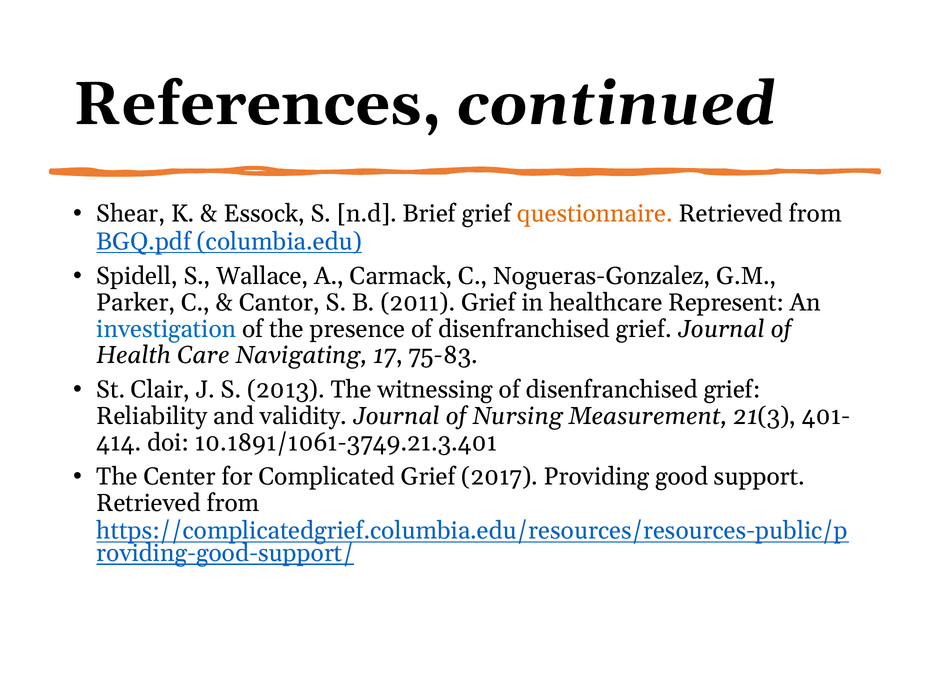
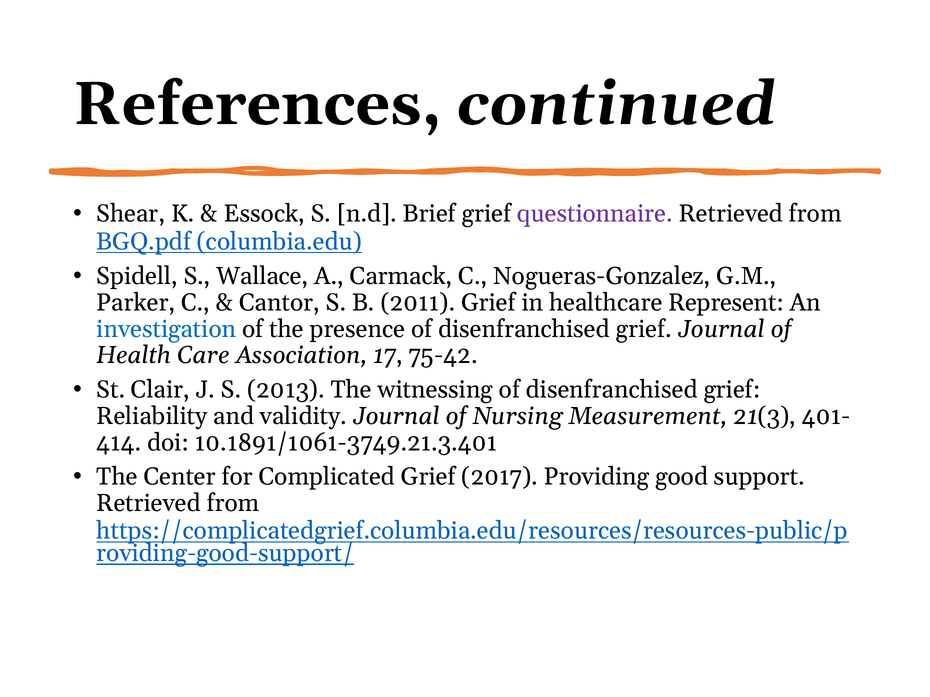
questionnaire colour: orange -> purple
Navigating: Navigating -> Association
75-83: 75-83 -> 75-42
